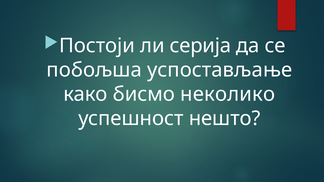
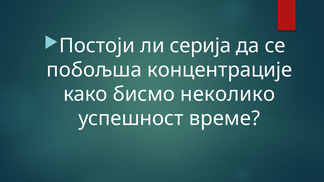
успостављање: успостављање -> концентрације
нешто: нешто -> време
